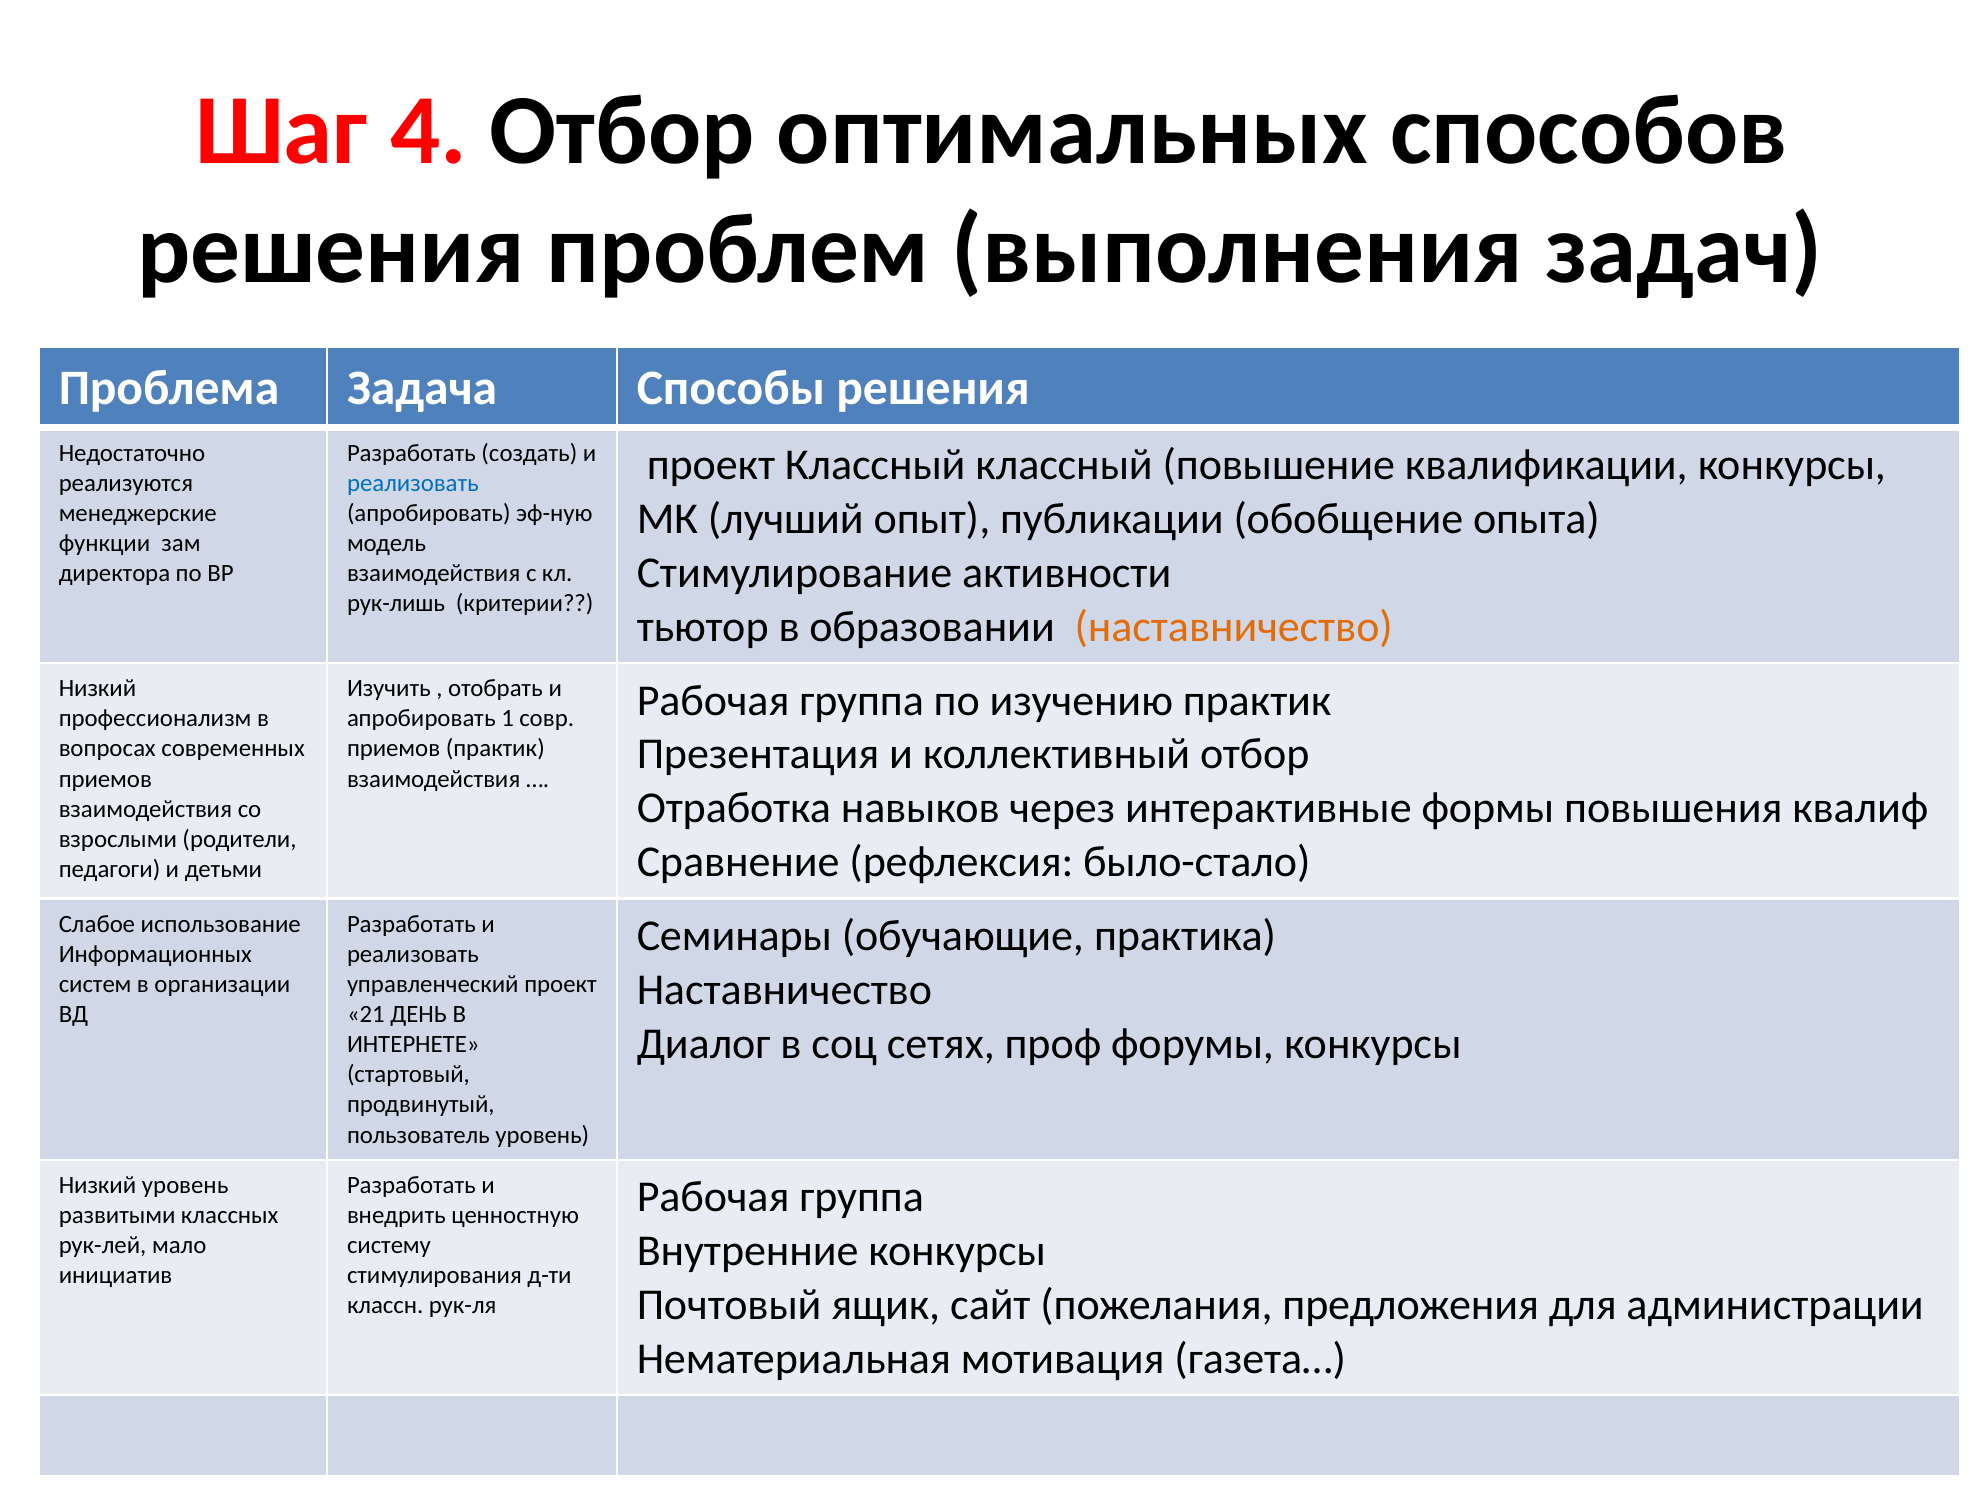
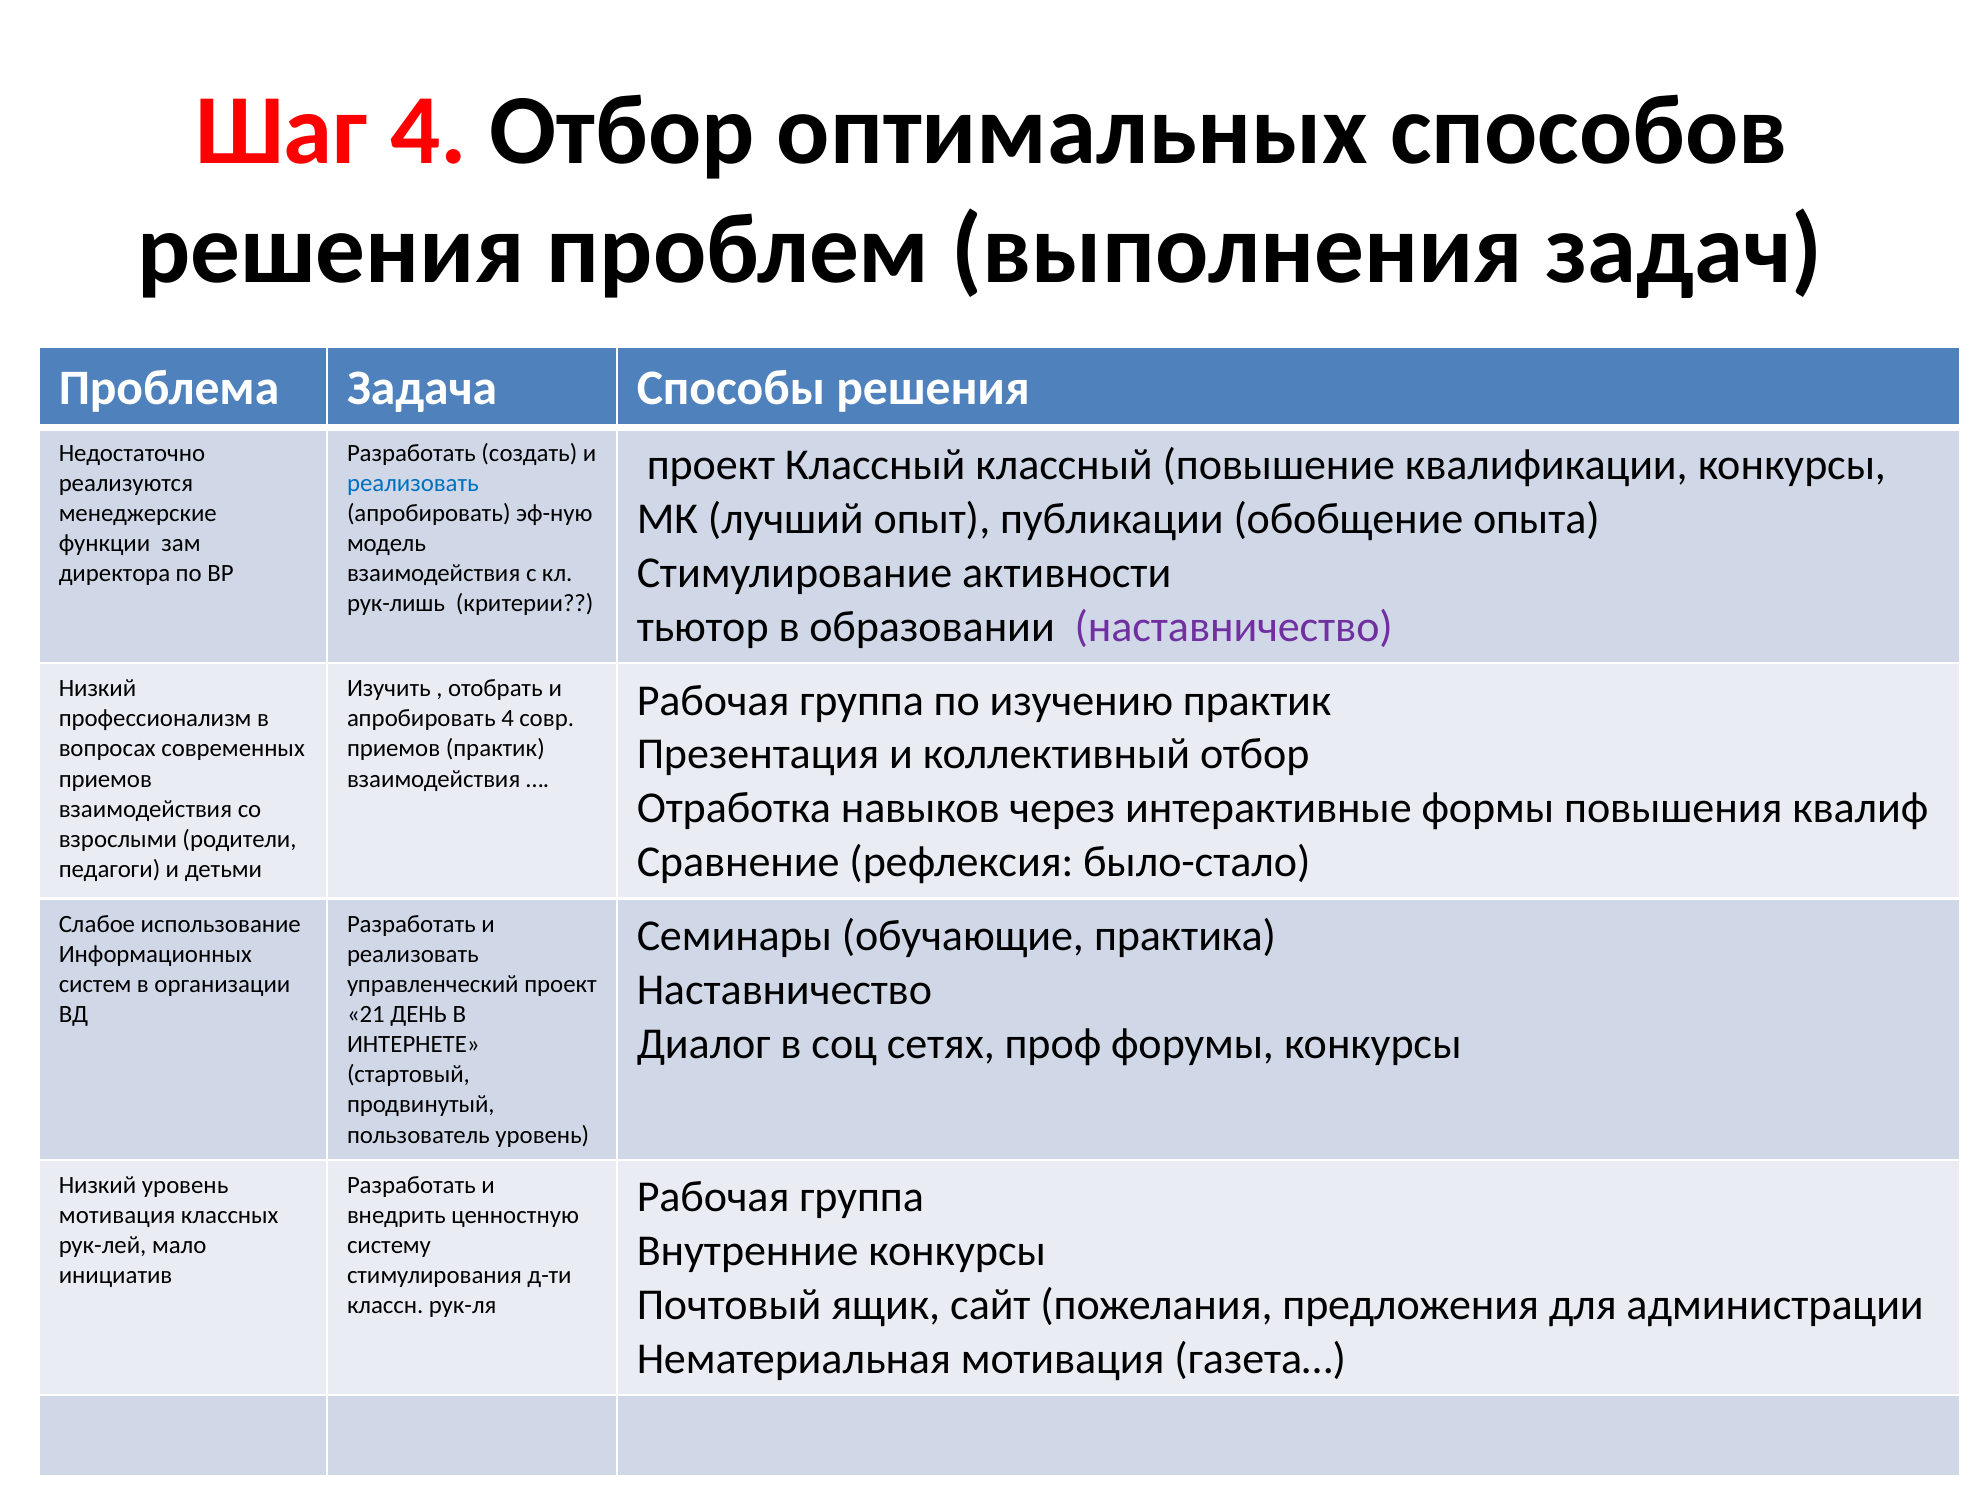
наставничество at (1234, 627) colour: orange -> purple
апробировать 1: 1 -> 4
развитыми at (117, 1215): развитыми -> мотивация
